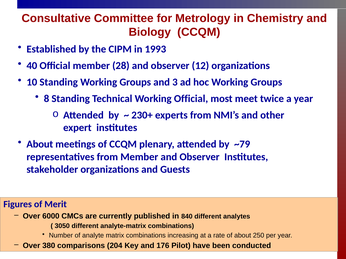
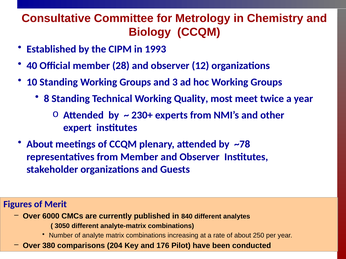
Working Official: Official -> Quality
~79: ~79 -> ~78
